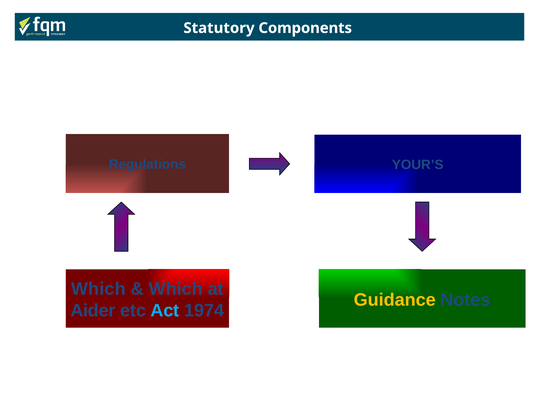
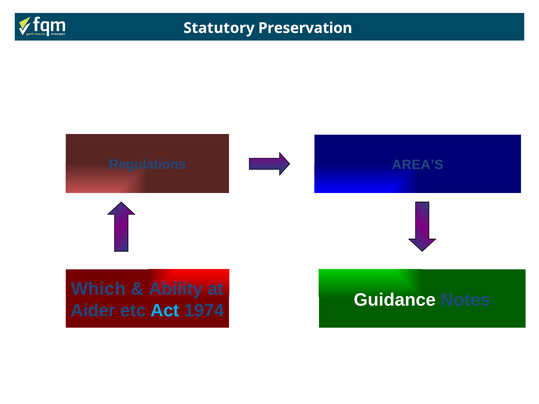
Components: Components -> Preservation
YOUR’S: YOUR’S -> AREA’S
Which at (176, 289): Which -> Ability
Guidance colour: yellow -> white
